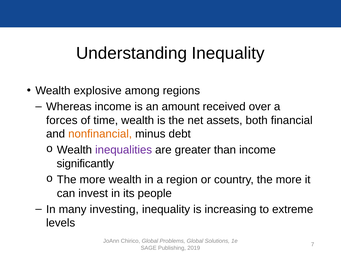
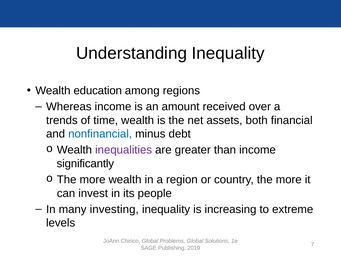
explosive: explosive -> education
forces: forces -> trends
nonfinancial colour: orange -> blue
